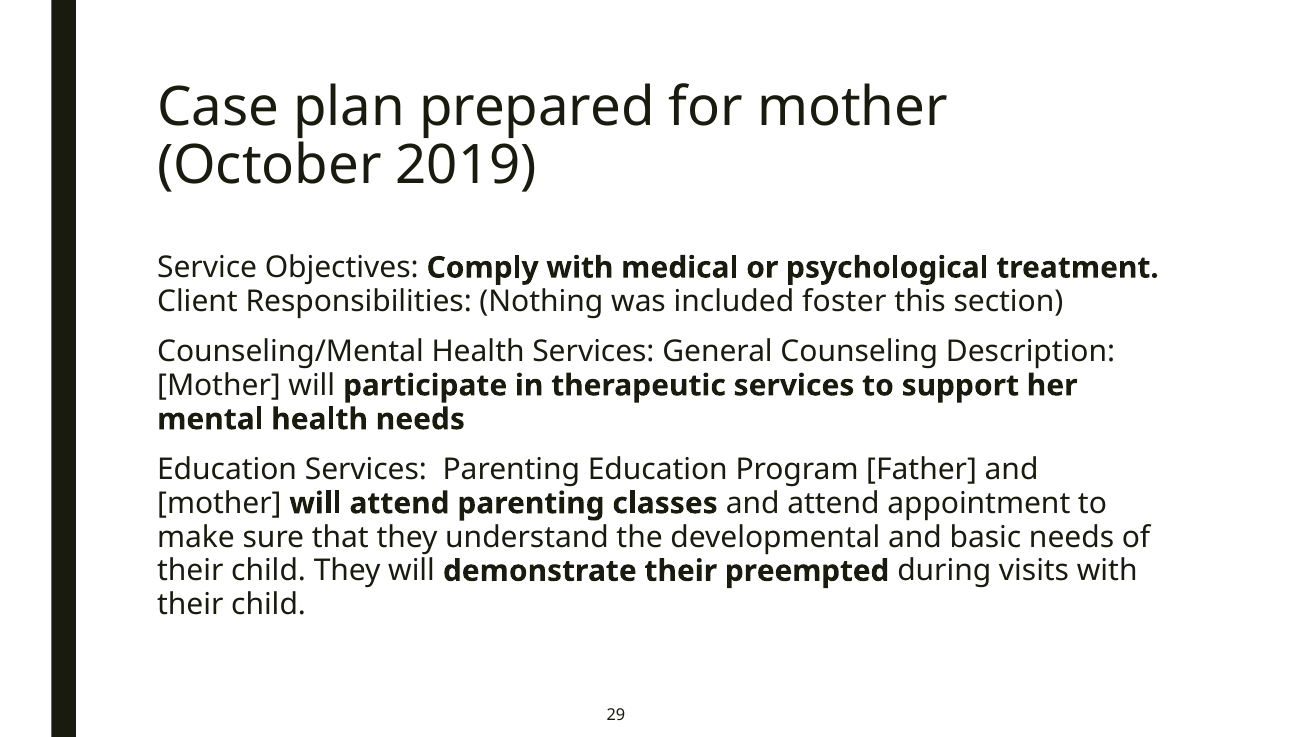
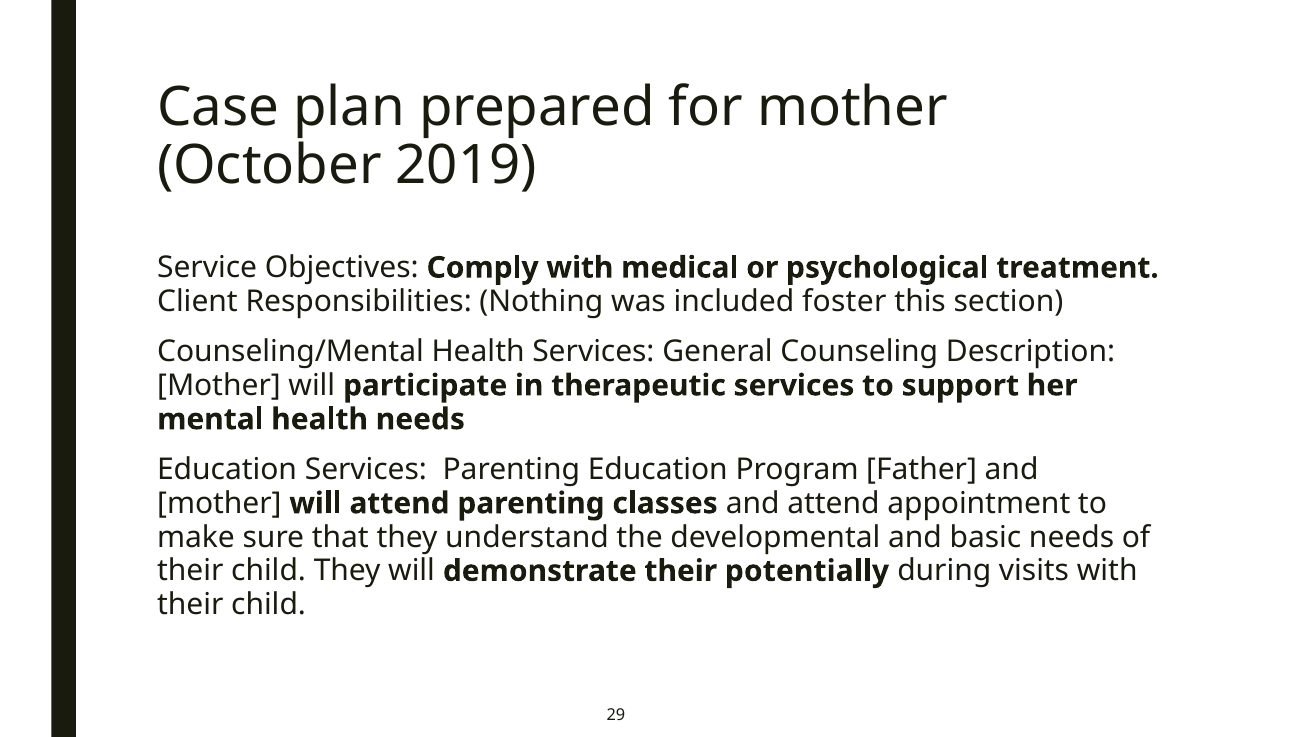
preempted: preempted -> potentially
